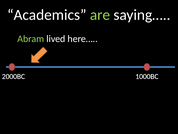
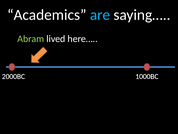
are colour: light green -> light blue
